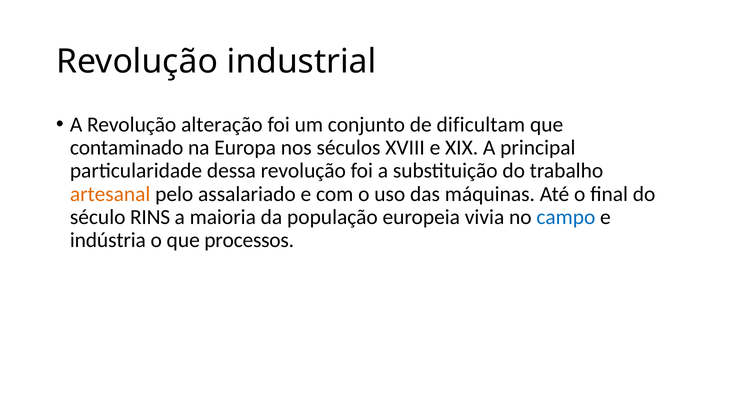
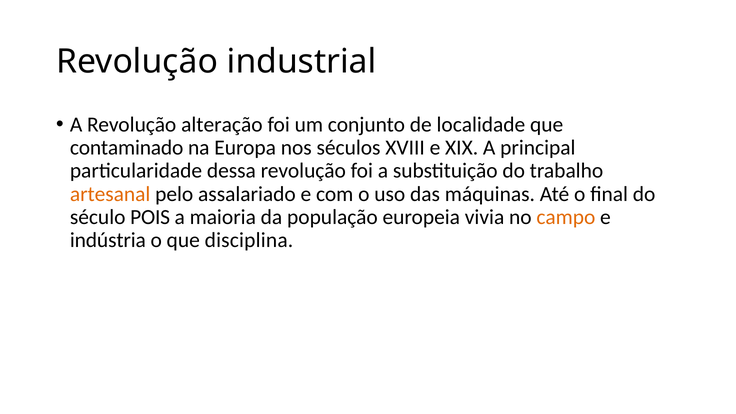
dificultam: dificultam -> localidade
RINS: RINS -> POIS
campo colour: blue -> orange
processos: processos -> disciplina
